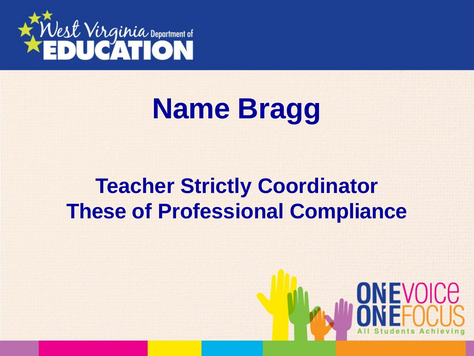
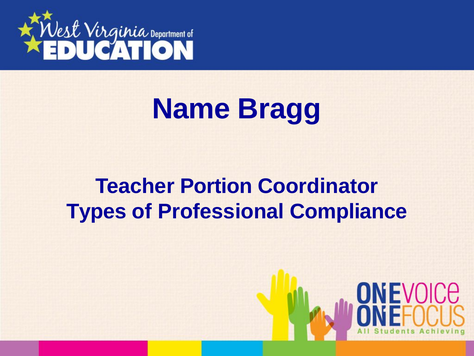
Strictly: Strictly -> Portion
These: These -> Types
